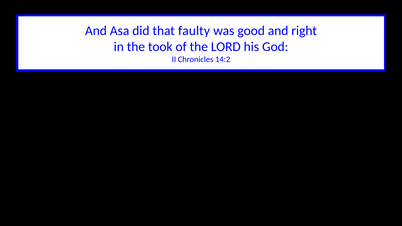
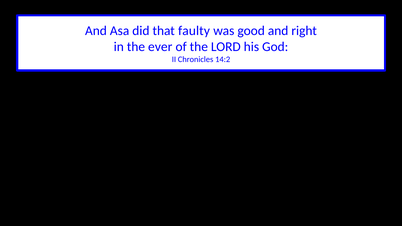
took: took -> ever
